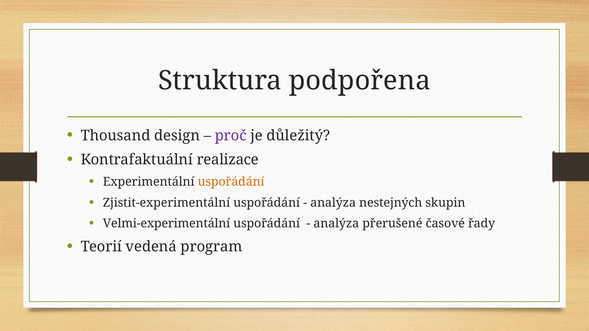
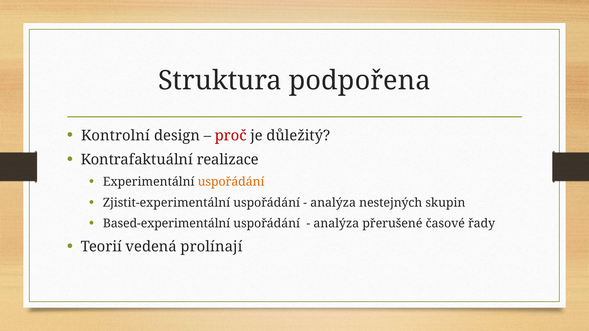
Thousand: Thousand -> Kontrolní
proč colour: purple -> red
Velmi-experimentální: Velmi-experimentální -> Based-experimentální
program: program -> prolínají
